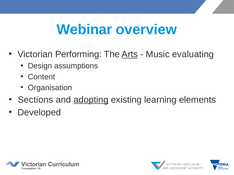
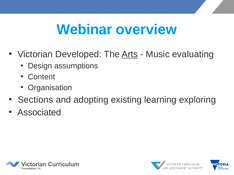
Performing: Performing -> Developed
adopting underline: present -> none
elements: elements -> exploring
Developed: Developed -> Associated
